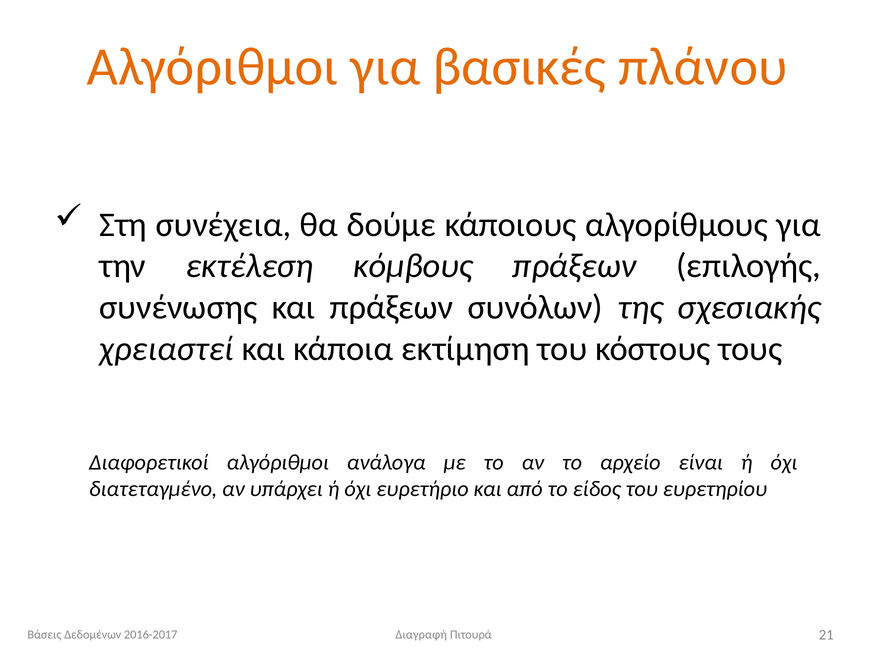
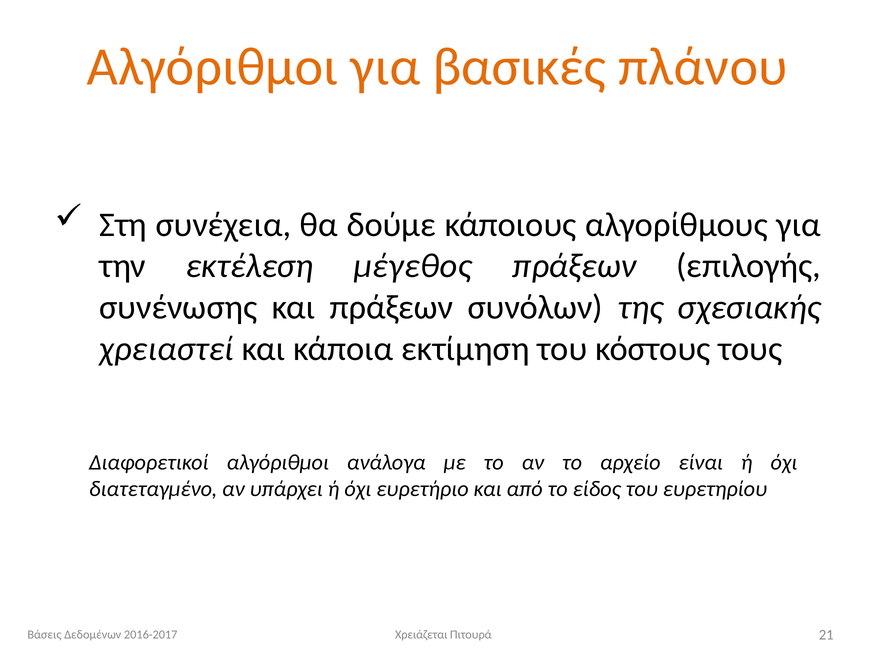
κόμβους: κόμβους -> μέγεθος
Διαγραφή: Διαγραφή -> Χρειάζεται
